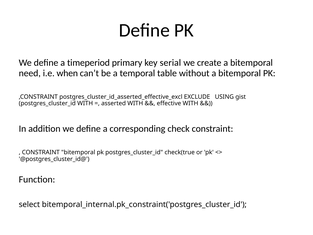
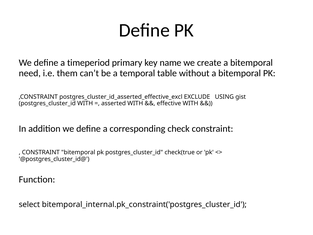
serial: serial -> name
when: when -> them
